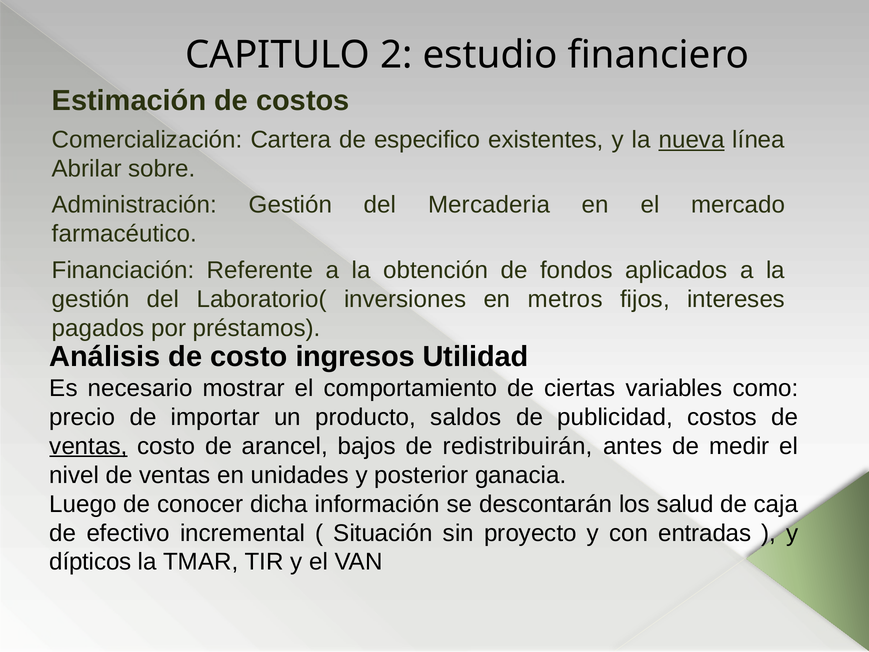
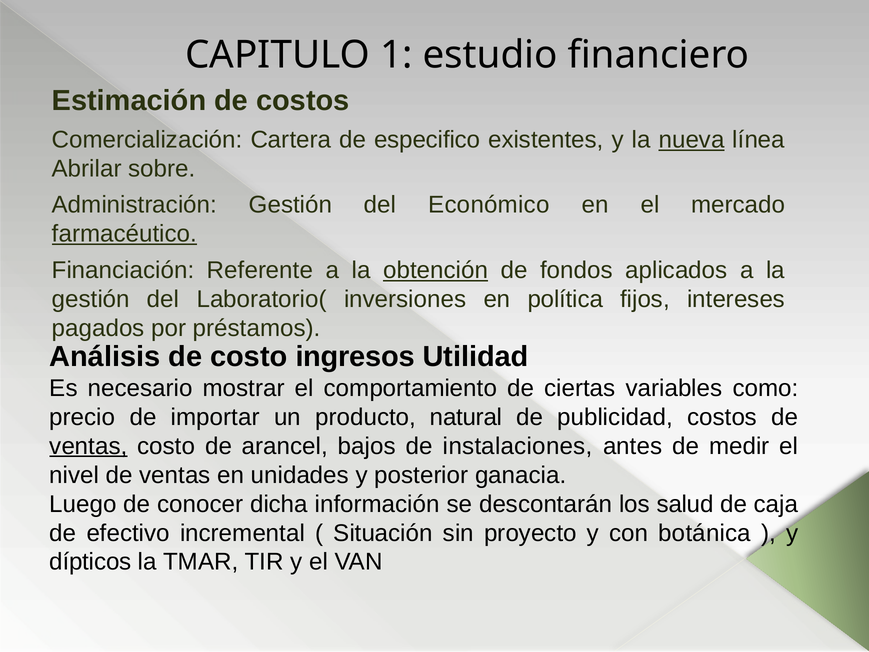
2: 2 -> 1
Mercaderia: Mercaderia -> Económico
farmacéutico underline: none -> present
obtención underline: none -> present
metros: metros -> política
saldos: saldos -> natural
redistribuirán: redistribuirán -> instalaciones
entradas: entradas -> botánica
